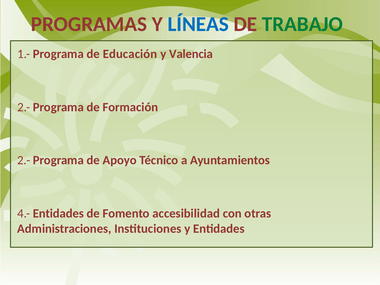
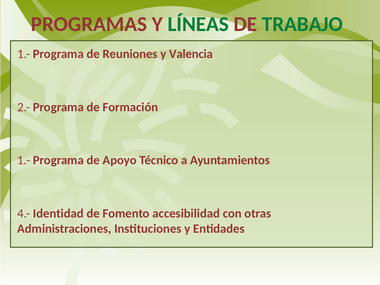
LÍNEAS colour: blue -> green
Educación: Educación -> Reuniones
2.- at (24, 160): 2.- -> 1.-
4.- Entidades: Entidades -> Identidad
